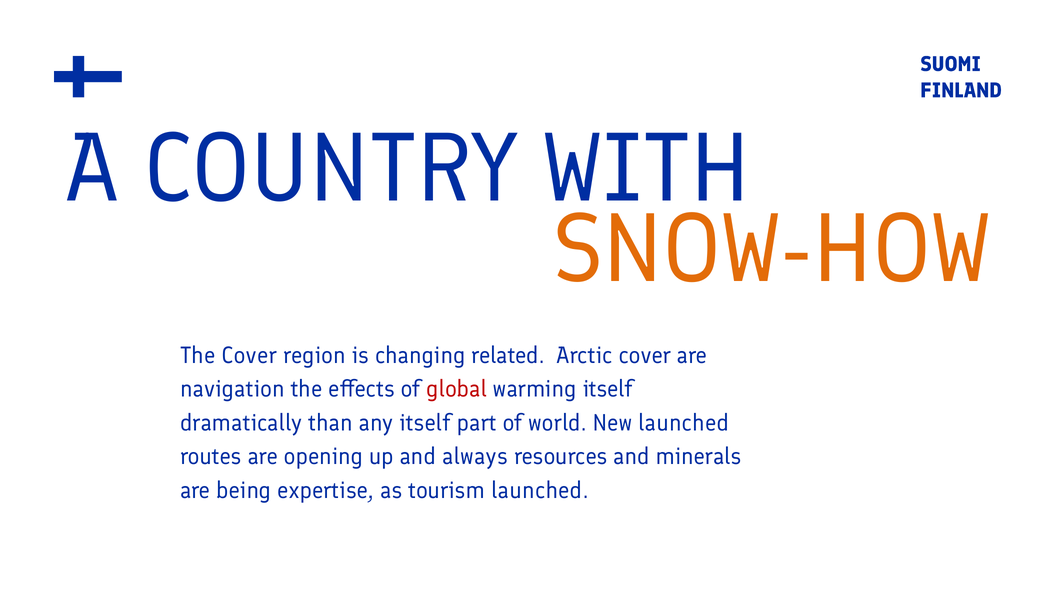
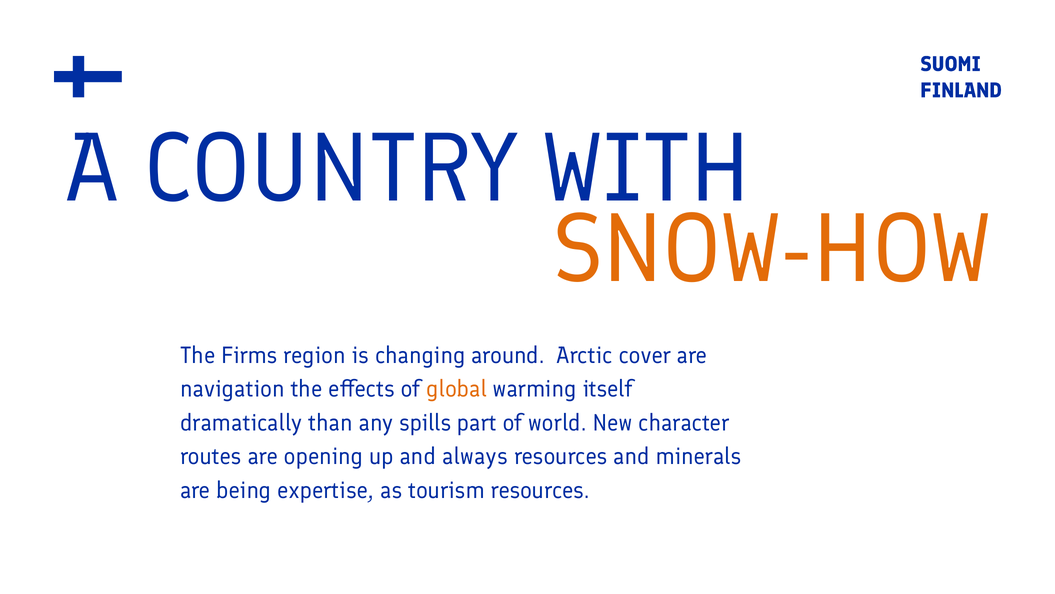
The Cover: Cover -> Firms
related: related -> around
global colour: red -> orange
any itself: itself -> spills
New launched: launched -> character
tourism launched: launched -> resources
